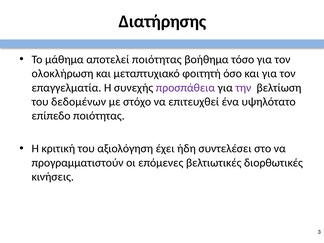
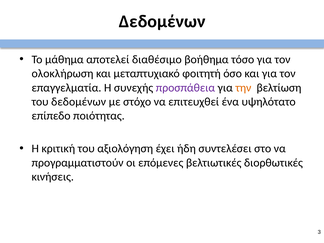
Διατήρησης at (162, 21): Διατήρησης -> Δεδομένων
αποτελεί ποιότητας: ποιότητας -> διαθέσιμο
την colour: purple -> orange
